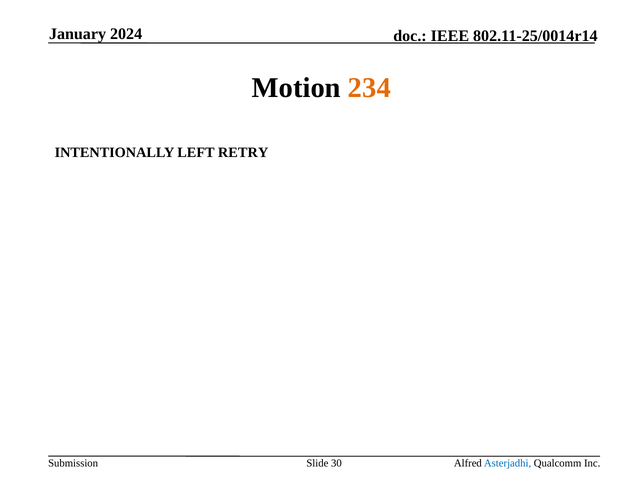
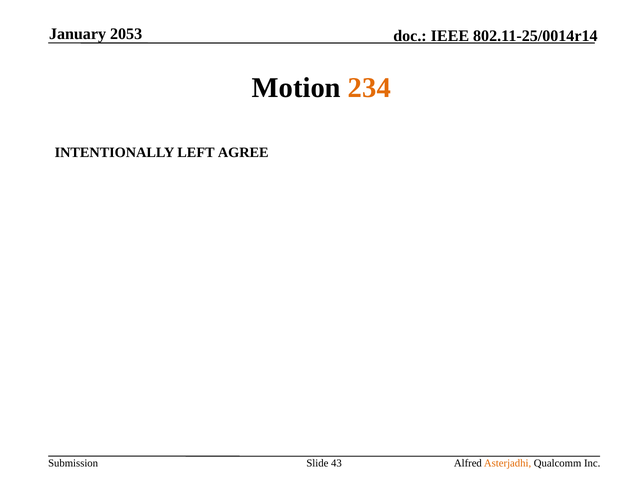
2024: 2024 -> 2053
RETRY: RETRY -> AGREE
30: 30 -> 43
Asterjadhi colour: blue -> orange
